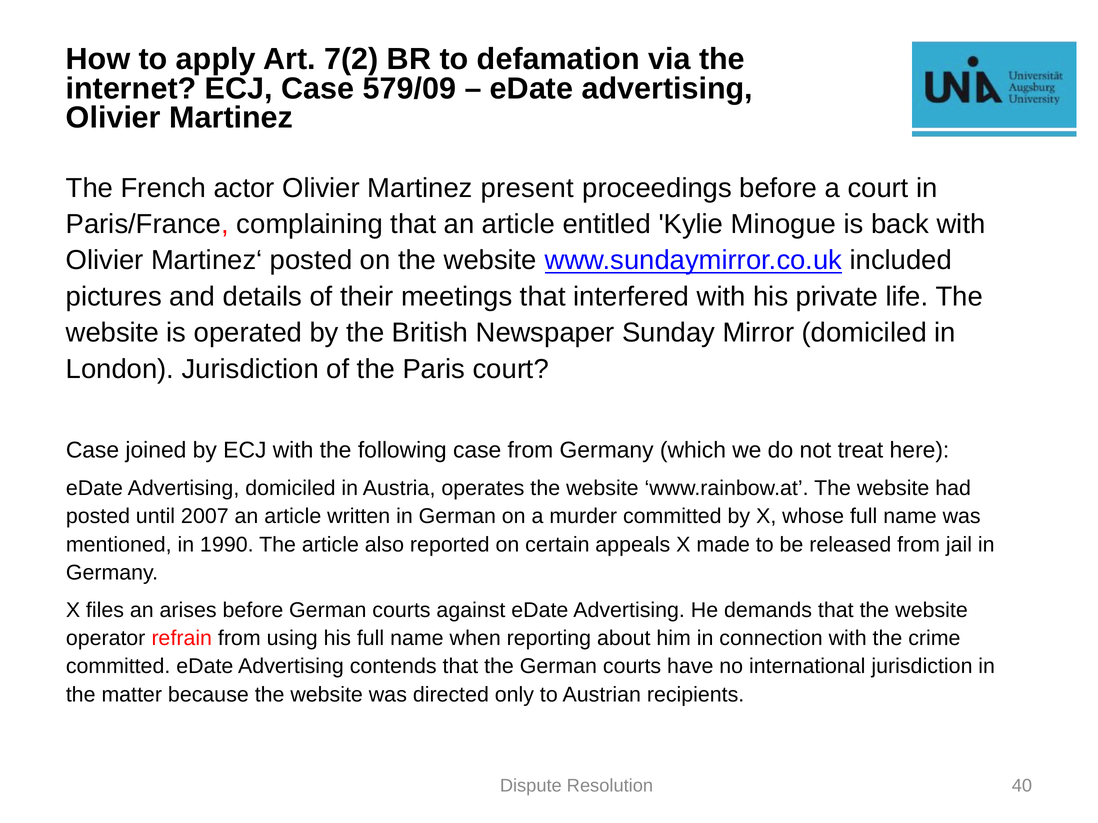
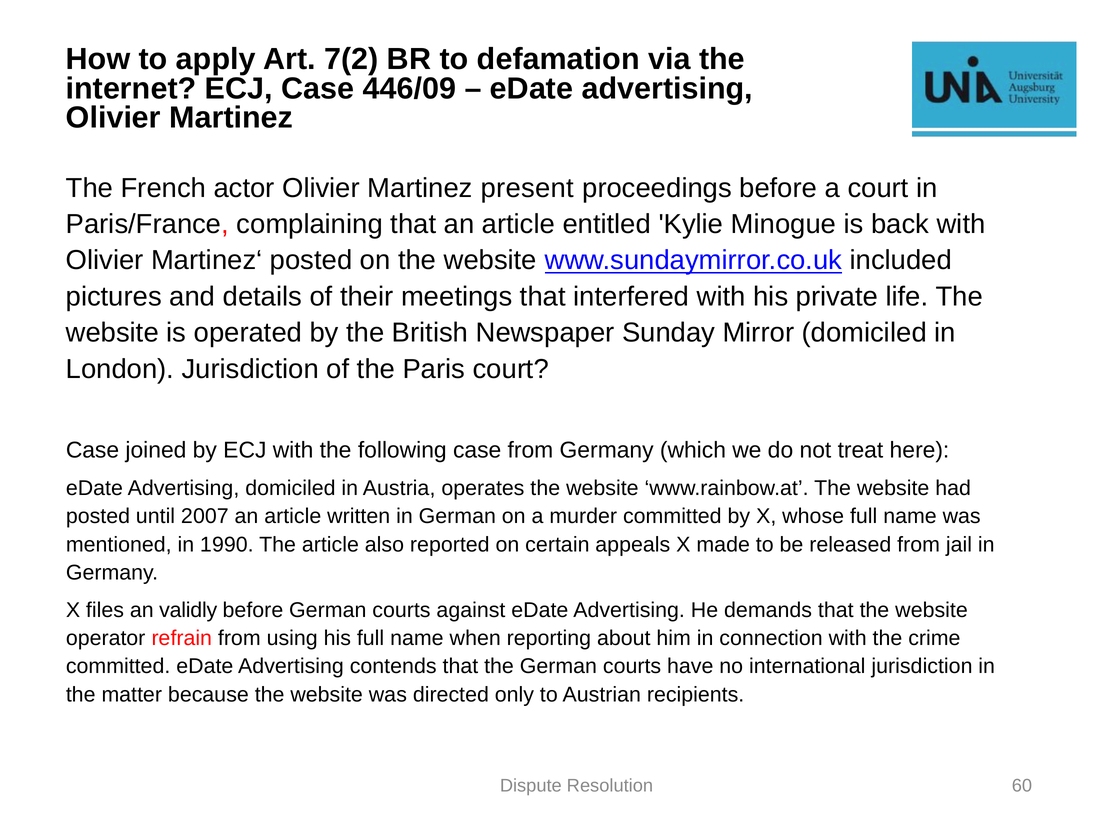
579/09: 579/09 -> 446/09
arises: arises -> validly
40: 40 -> 60
